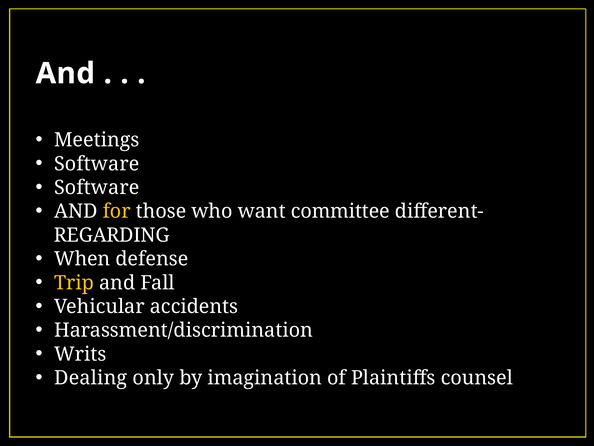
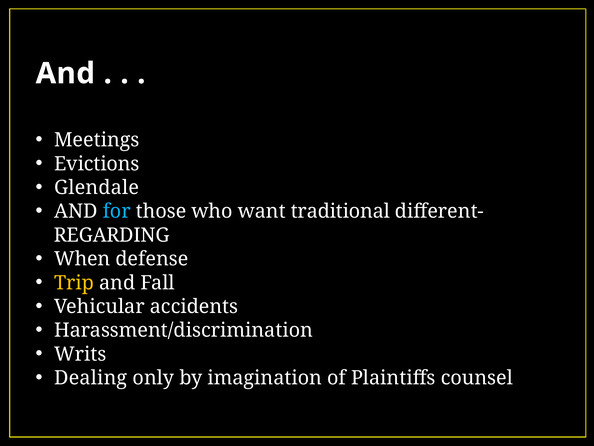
Software at (97, 164): Software -> Evictions
Software at (97, 187): Software -> Glendale
for colour: yellow -> light blue
committee: committee -> traditional
